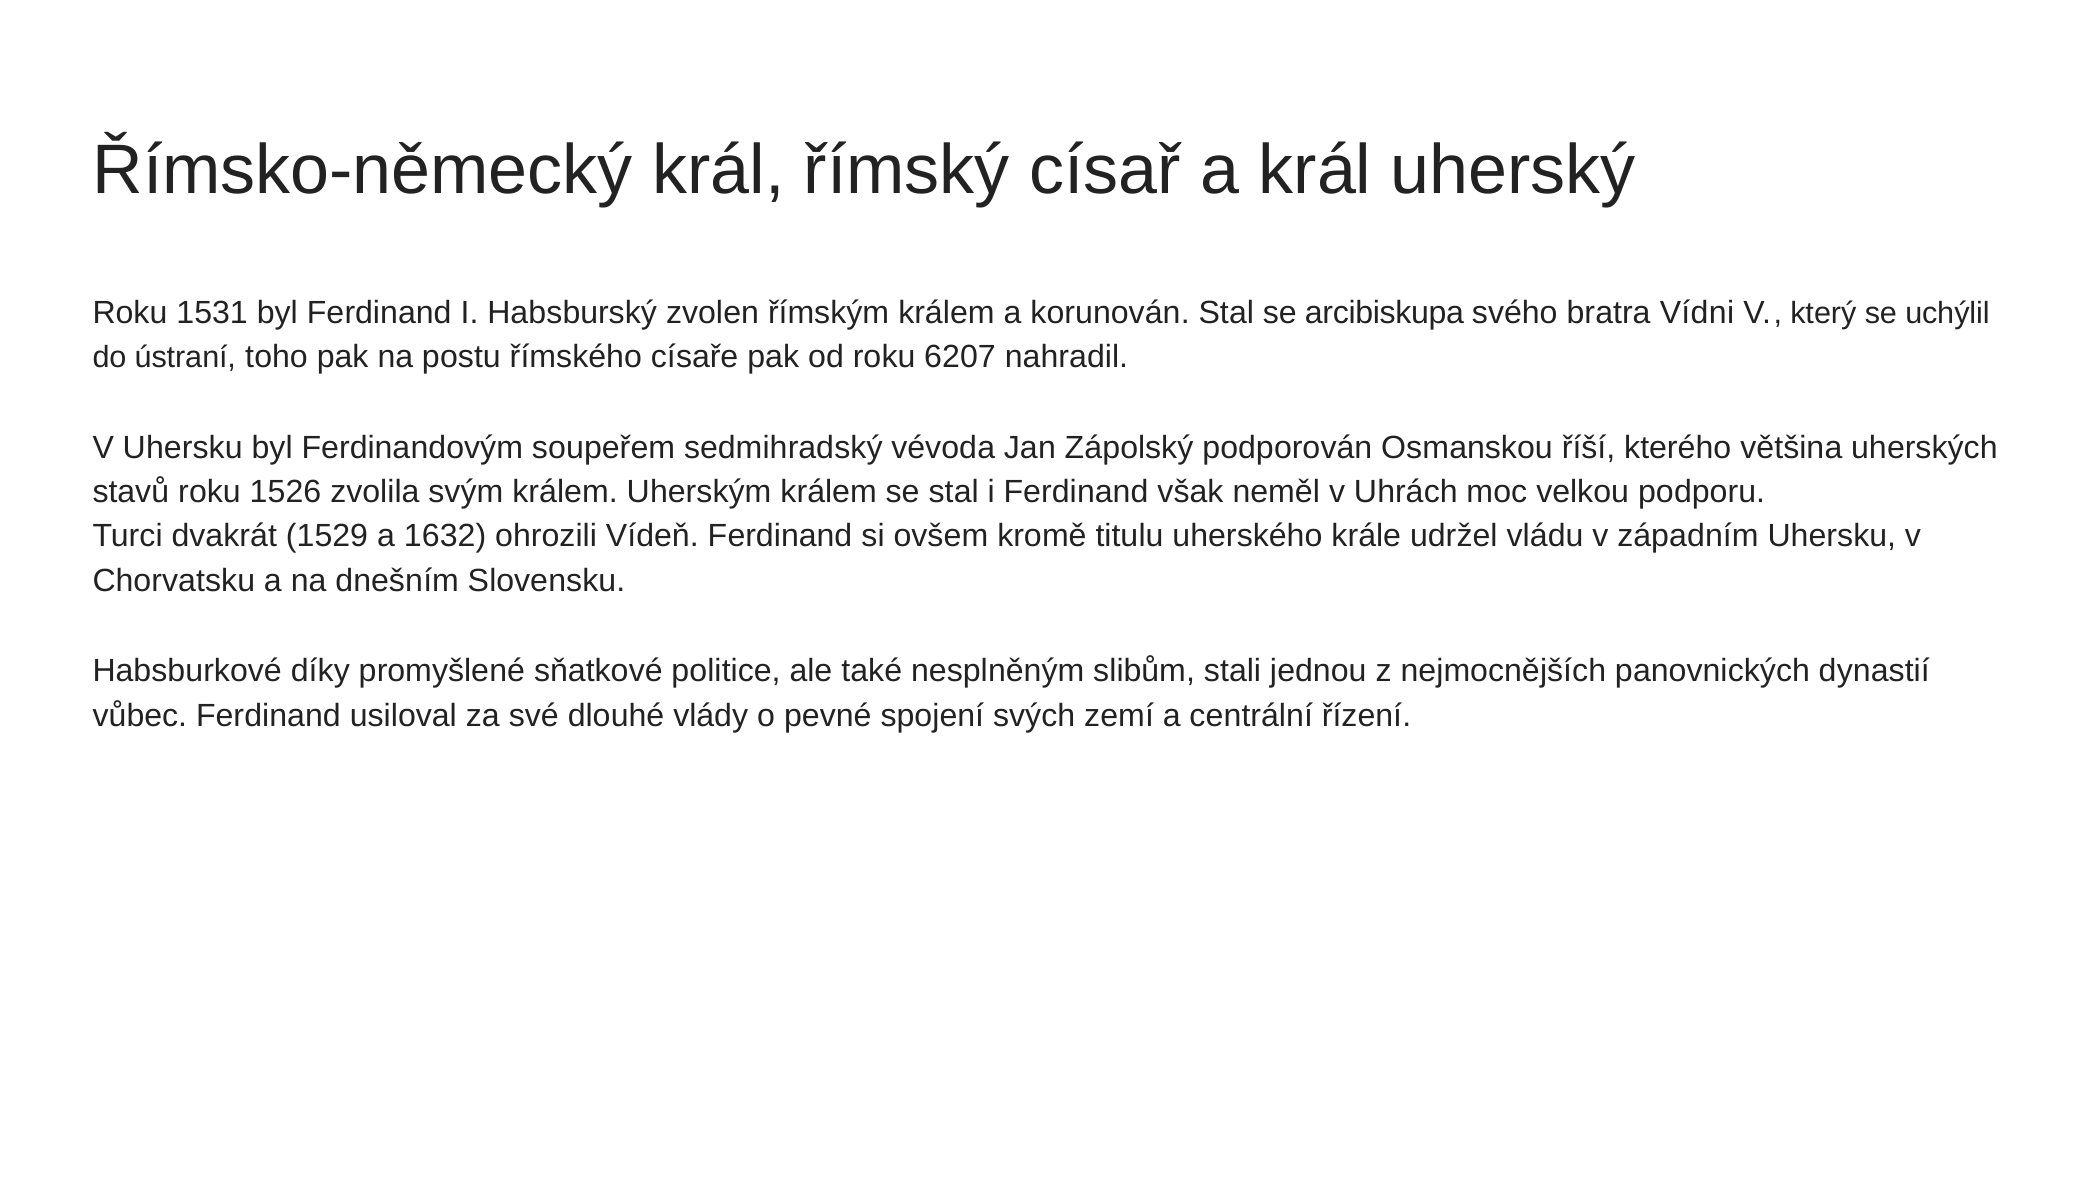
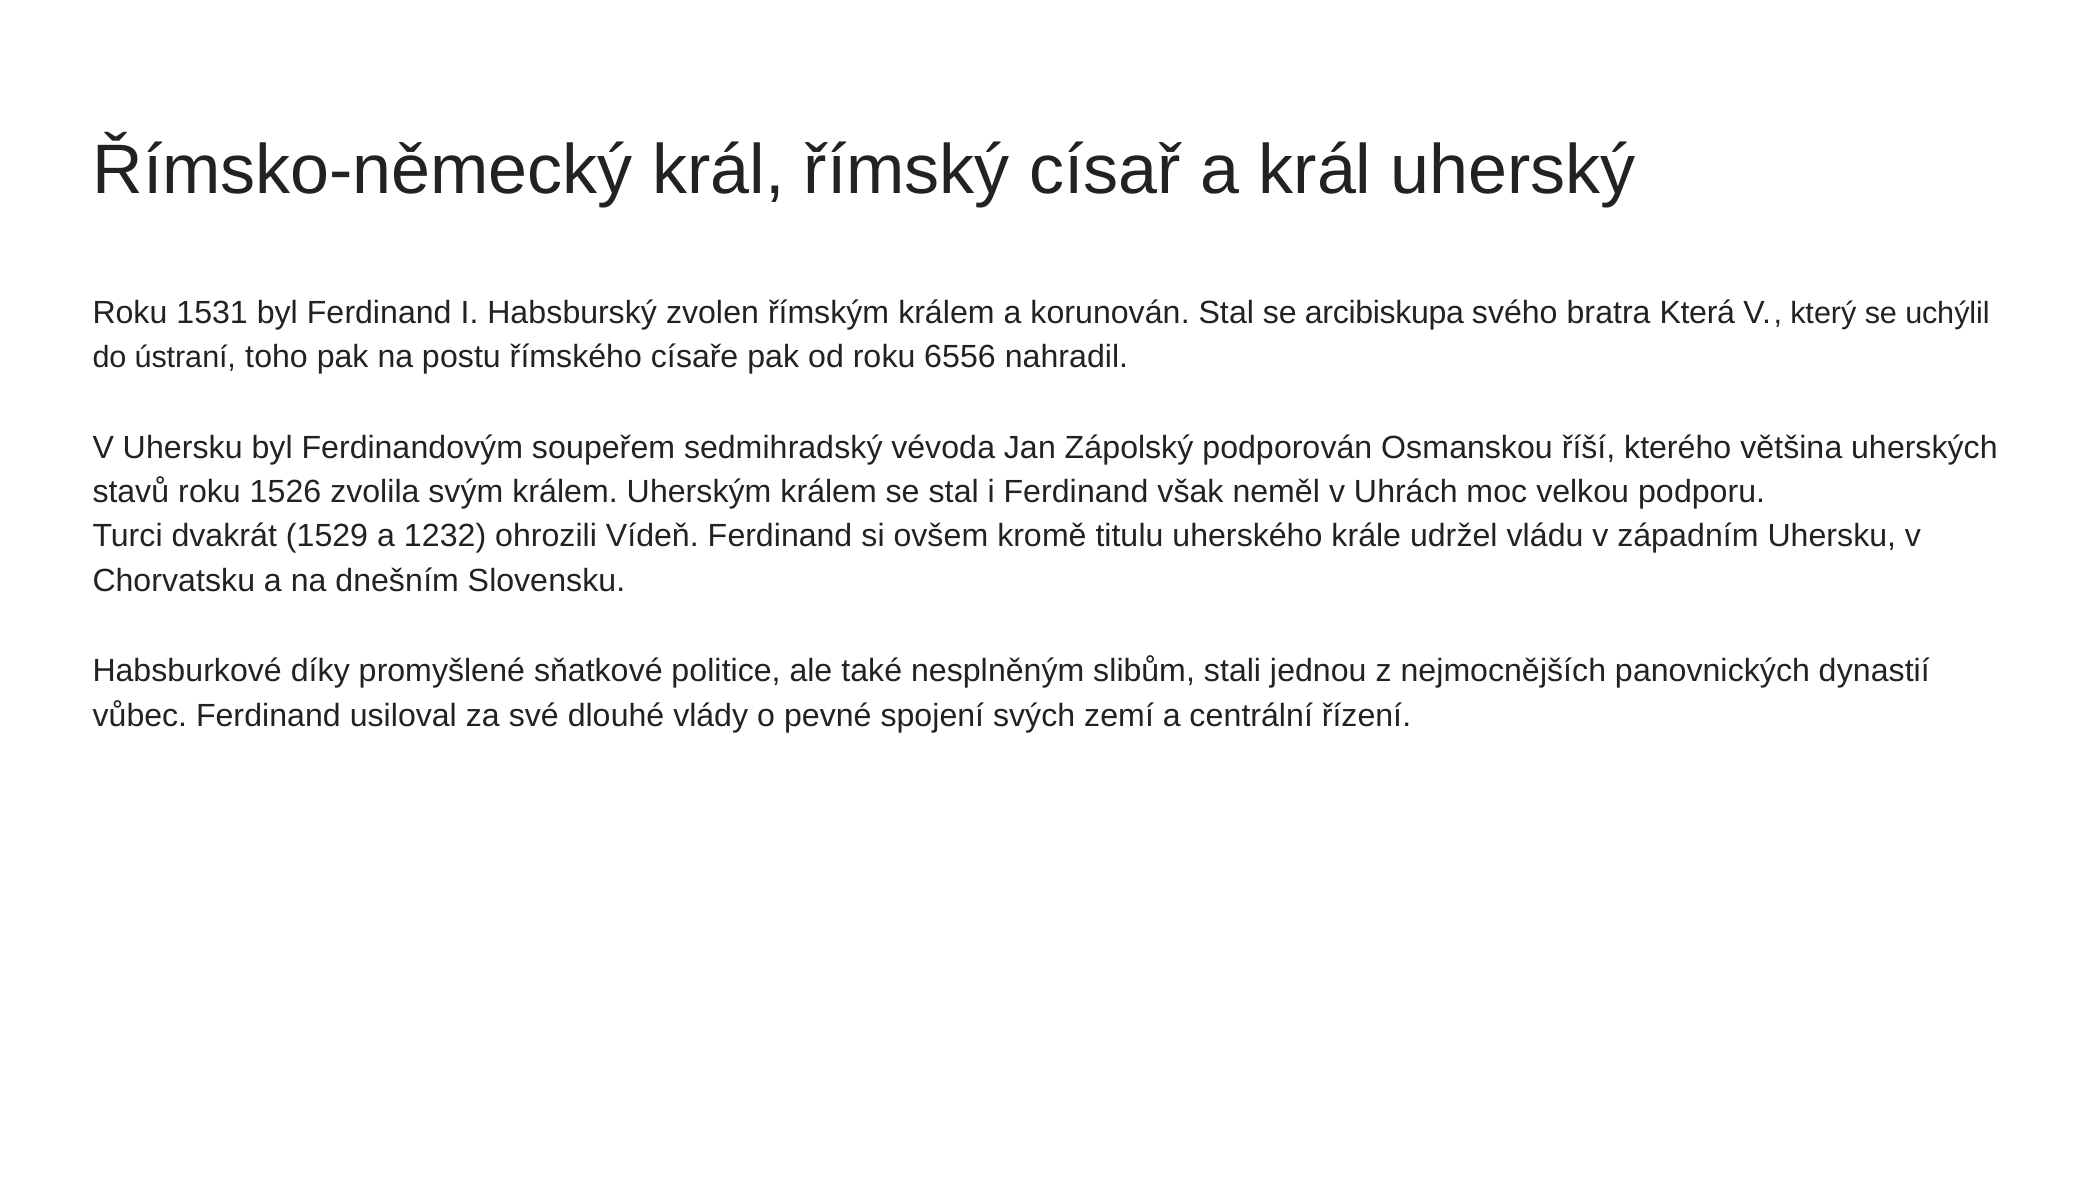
Vídni: Vídni -> Která
6207: 6207 -> 6556
1632: 1632 -> 1232
